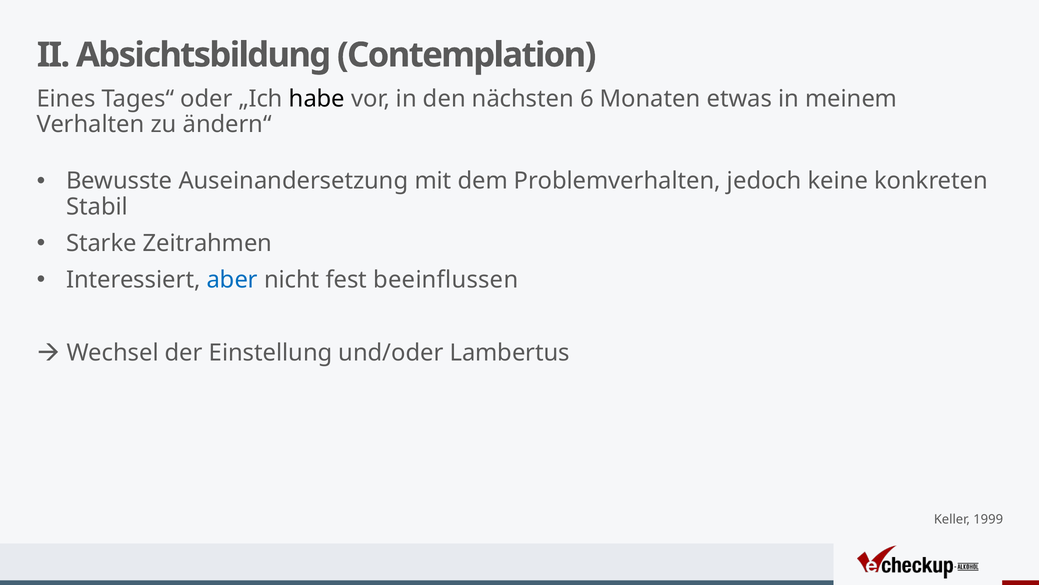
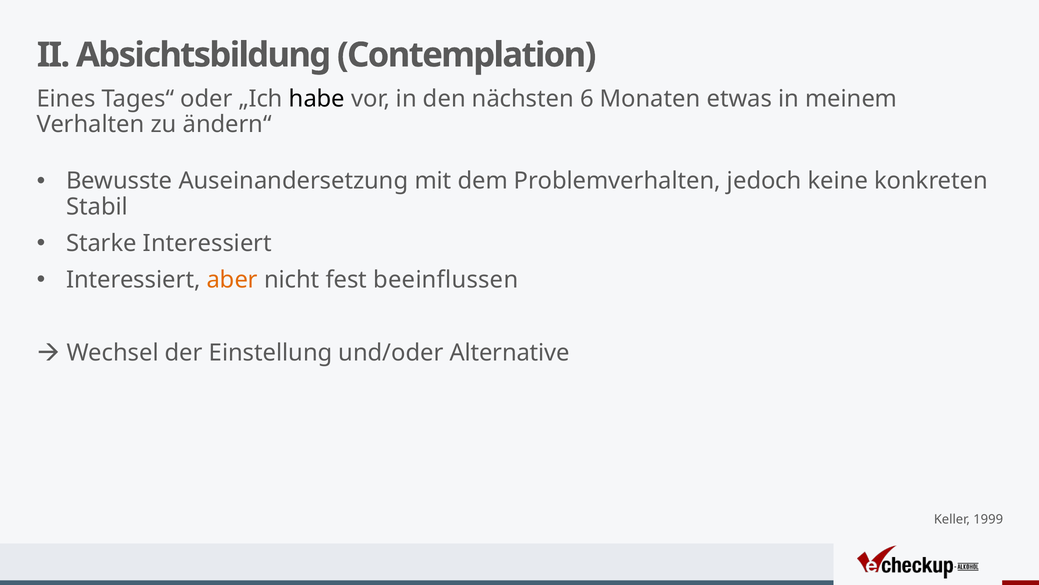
Starke Zeitrahmen: Zeitrahmen -> Interessiert
aber colour: blue -> orange
Lambertus: Lambertus -> Alternative
